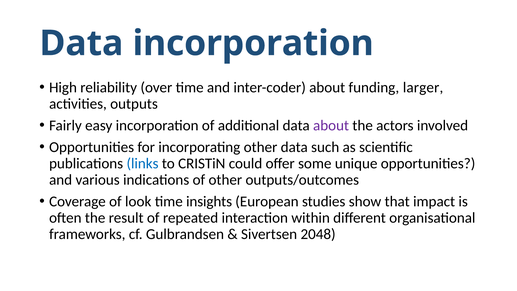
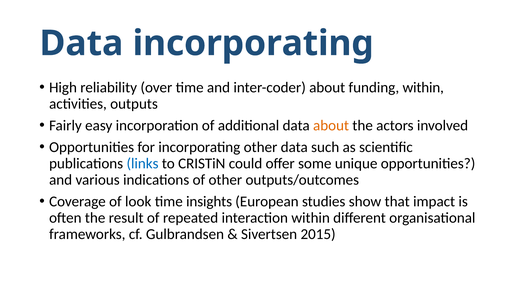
Data incorporation: incorporation -> incorporating
funding larger: larger -> within
about at (331, 125) colour: purple -> orange
2048: 2048 -> 2015
